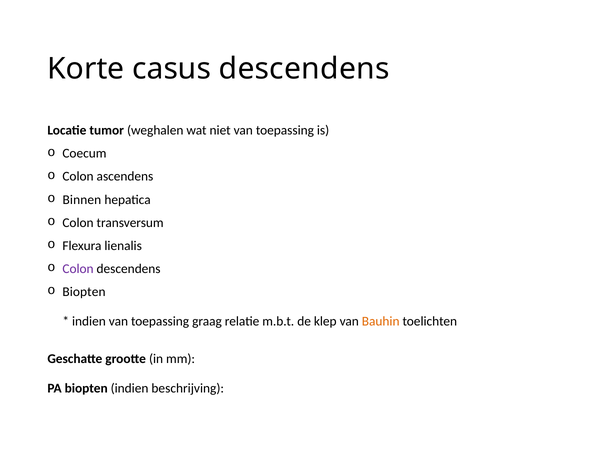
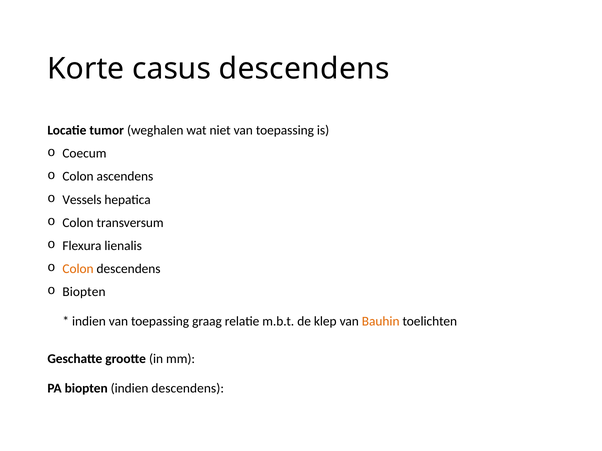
Binnen: Binnen -> Vessels
Colon at (78, 269) colour: purple -> orange
indien beschrijving: beschrijving -> descendens
